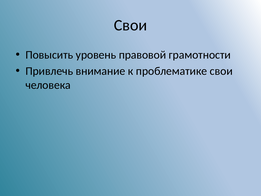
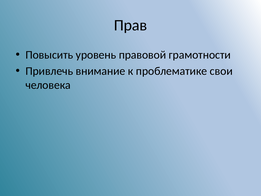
Свои at (130, 25): Свои -> Прав
